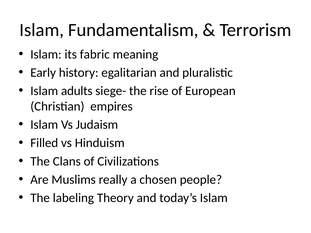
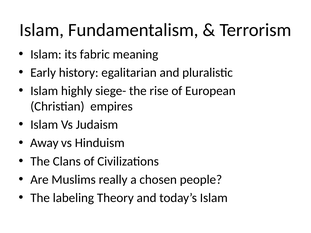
adults: adults -> highly
Filled: Filled -> Away
